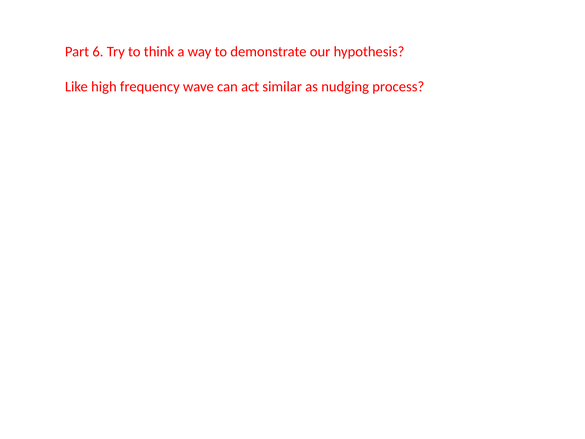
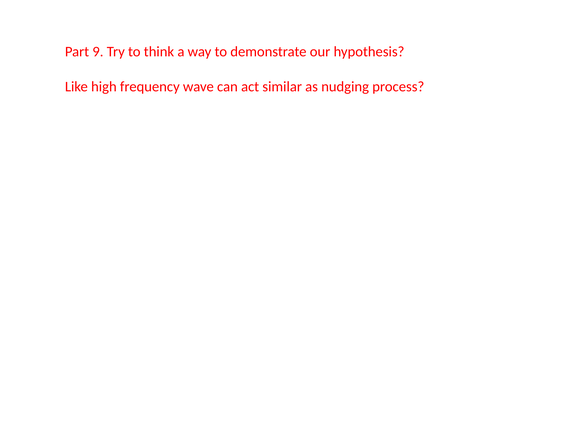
6: 6 -> 9
